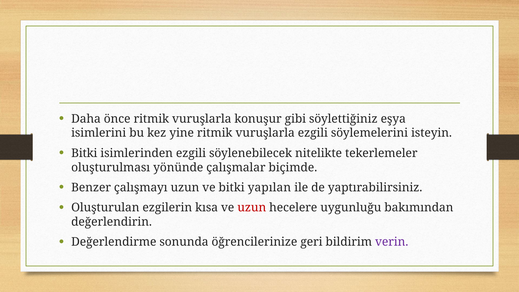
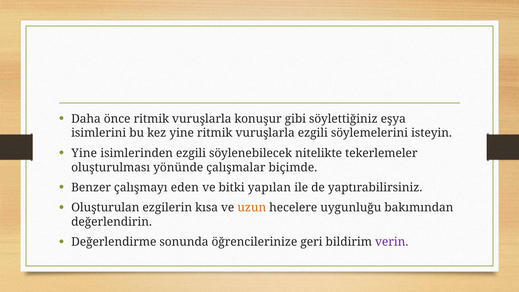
Bitki at (84, 153): Bitki -> Yine
çalışmayı uzun: uzun -> eden
uzun at (252, 208) colour: red -> orange
